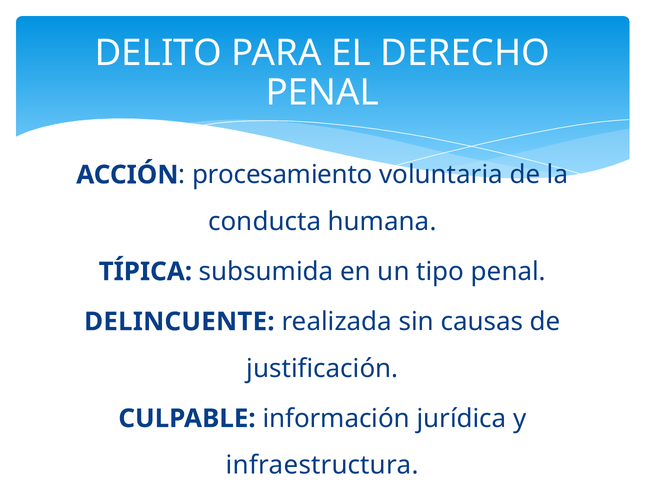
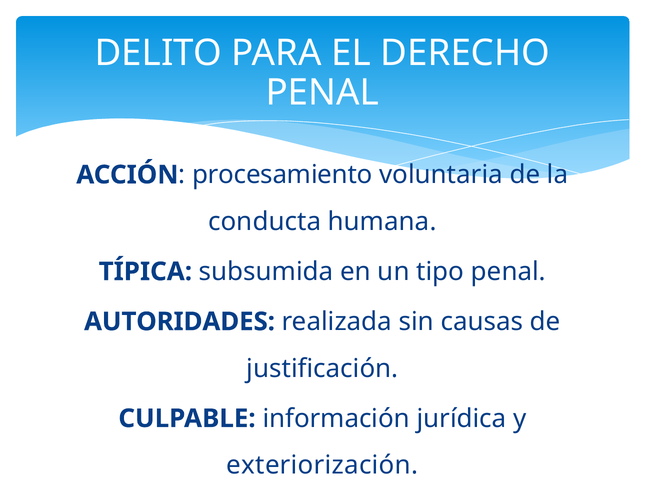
DELINCUENTE: DELINCUENTE -> AUTORIDADES
infraestructura: infraestructura -> exteriorización
